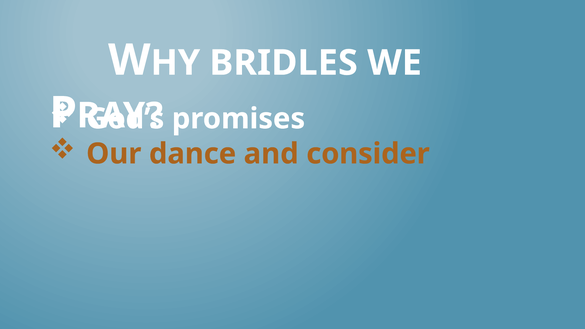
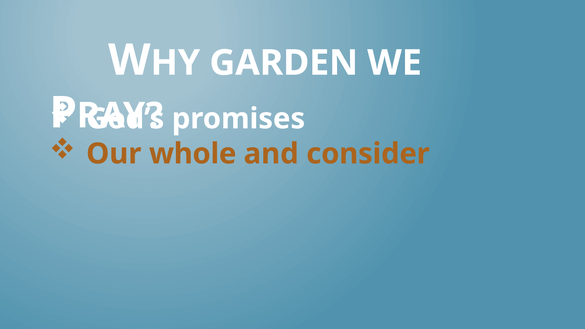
BRIDLES: BRIDLES -> GARDEN
dance: dance -> whole
